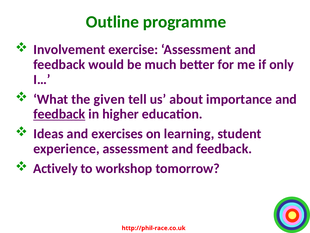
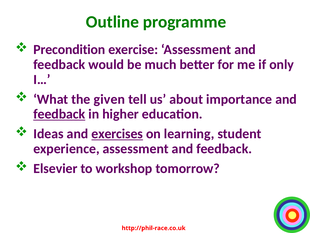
Involvement: Involvement -> Precondition
exercises underline: none -> present
Actively: Actively -> Elsevier
